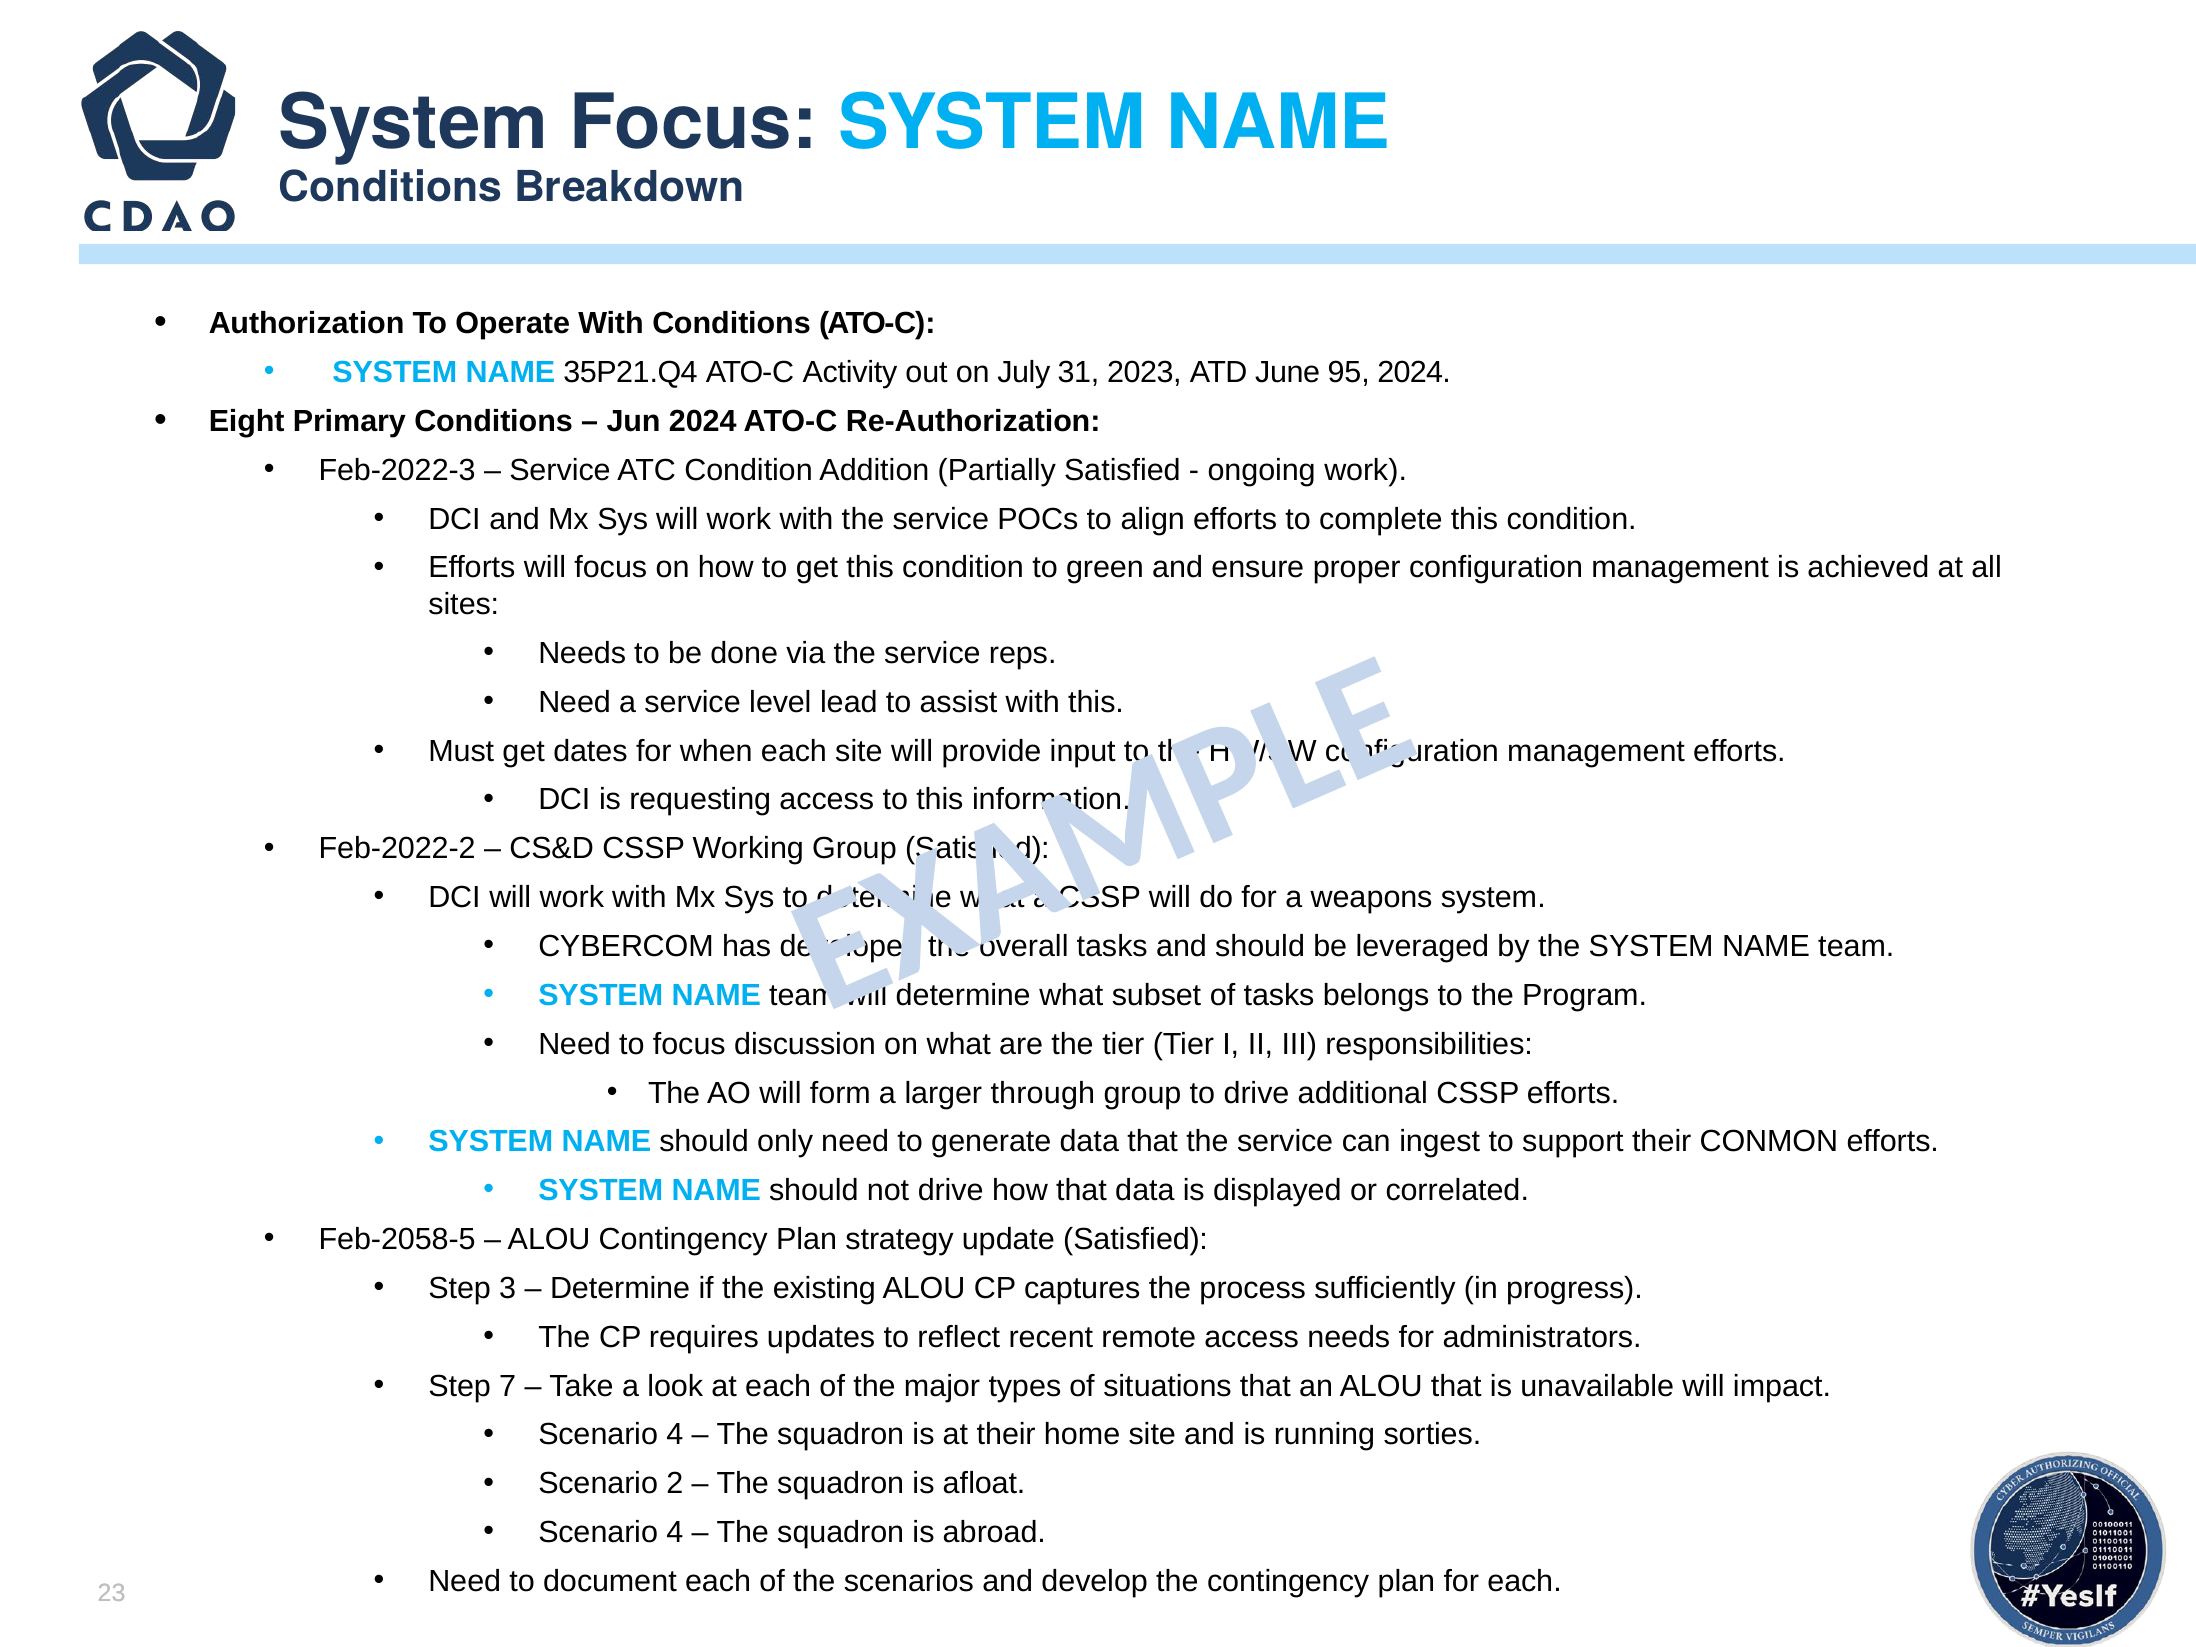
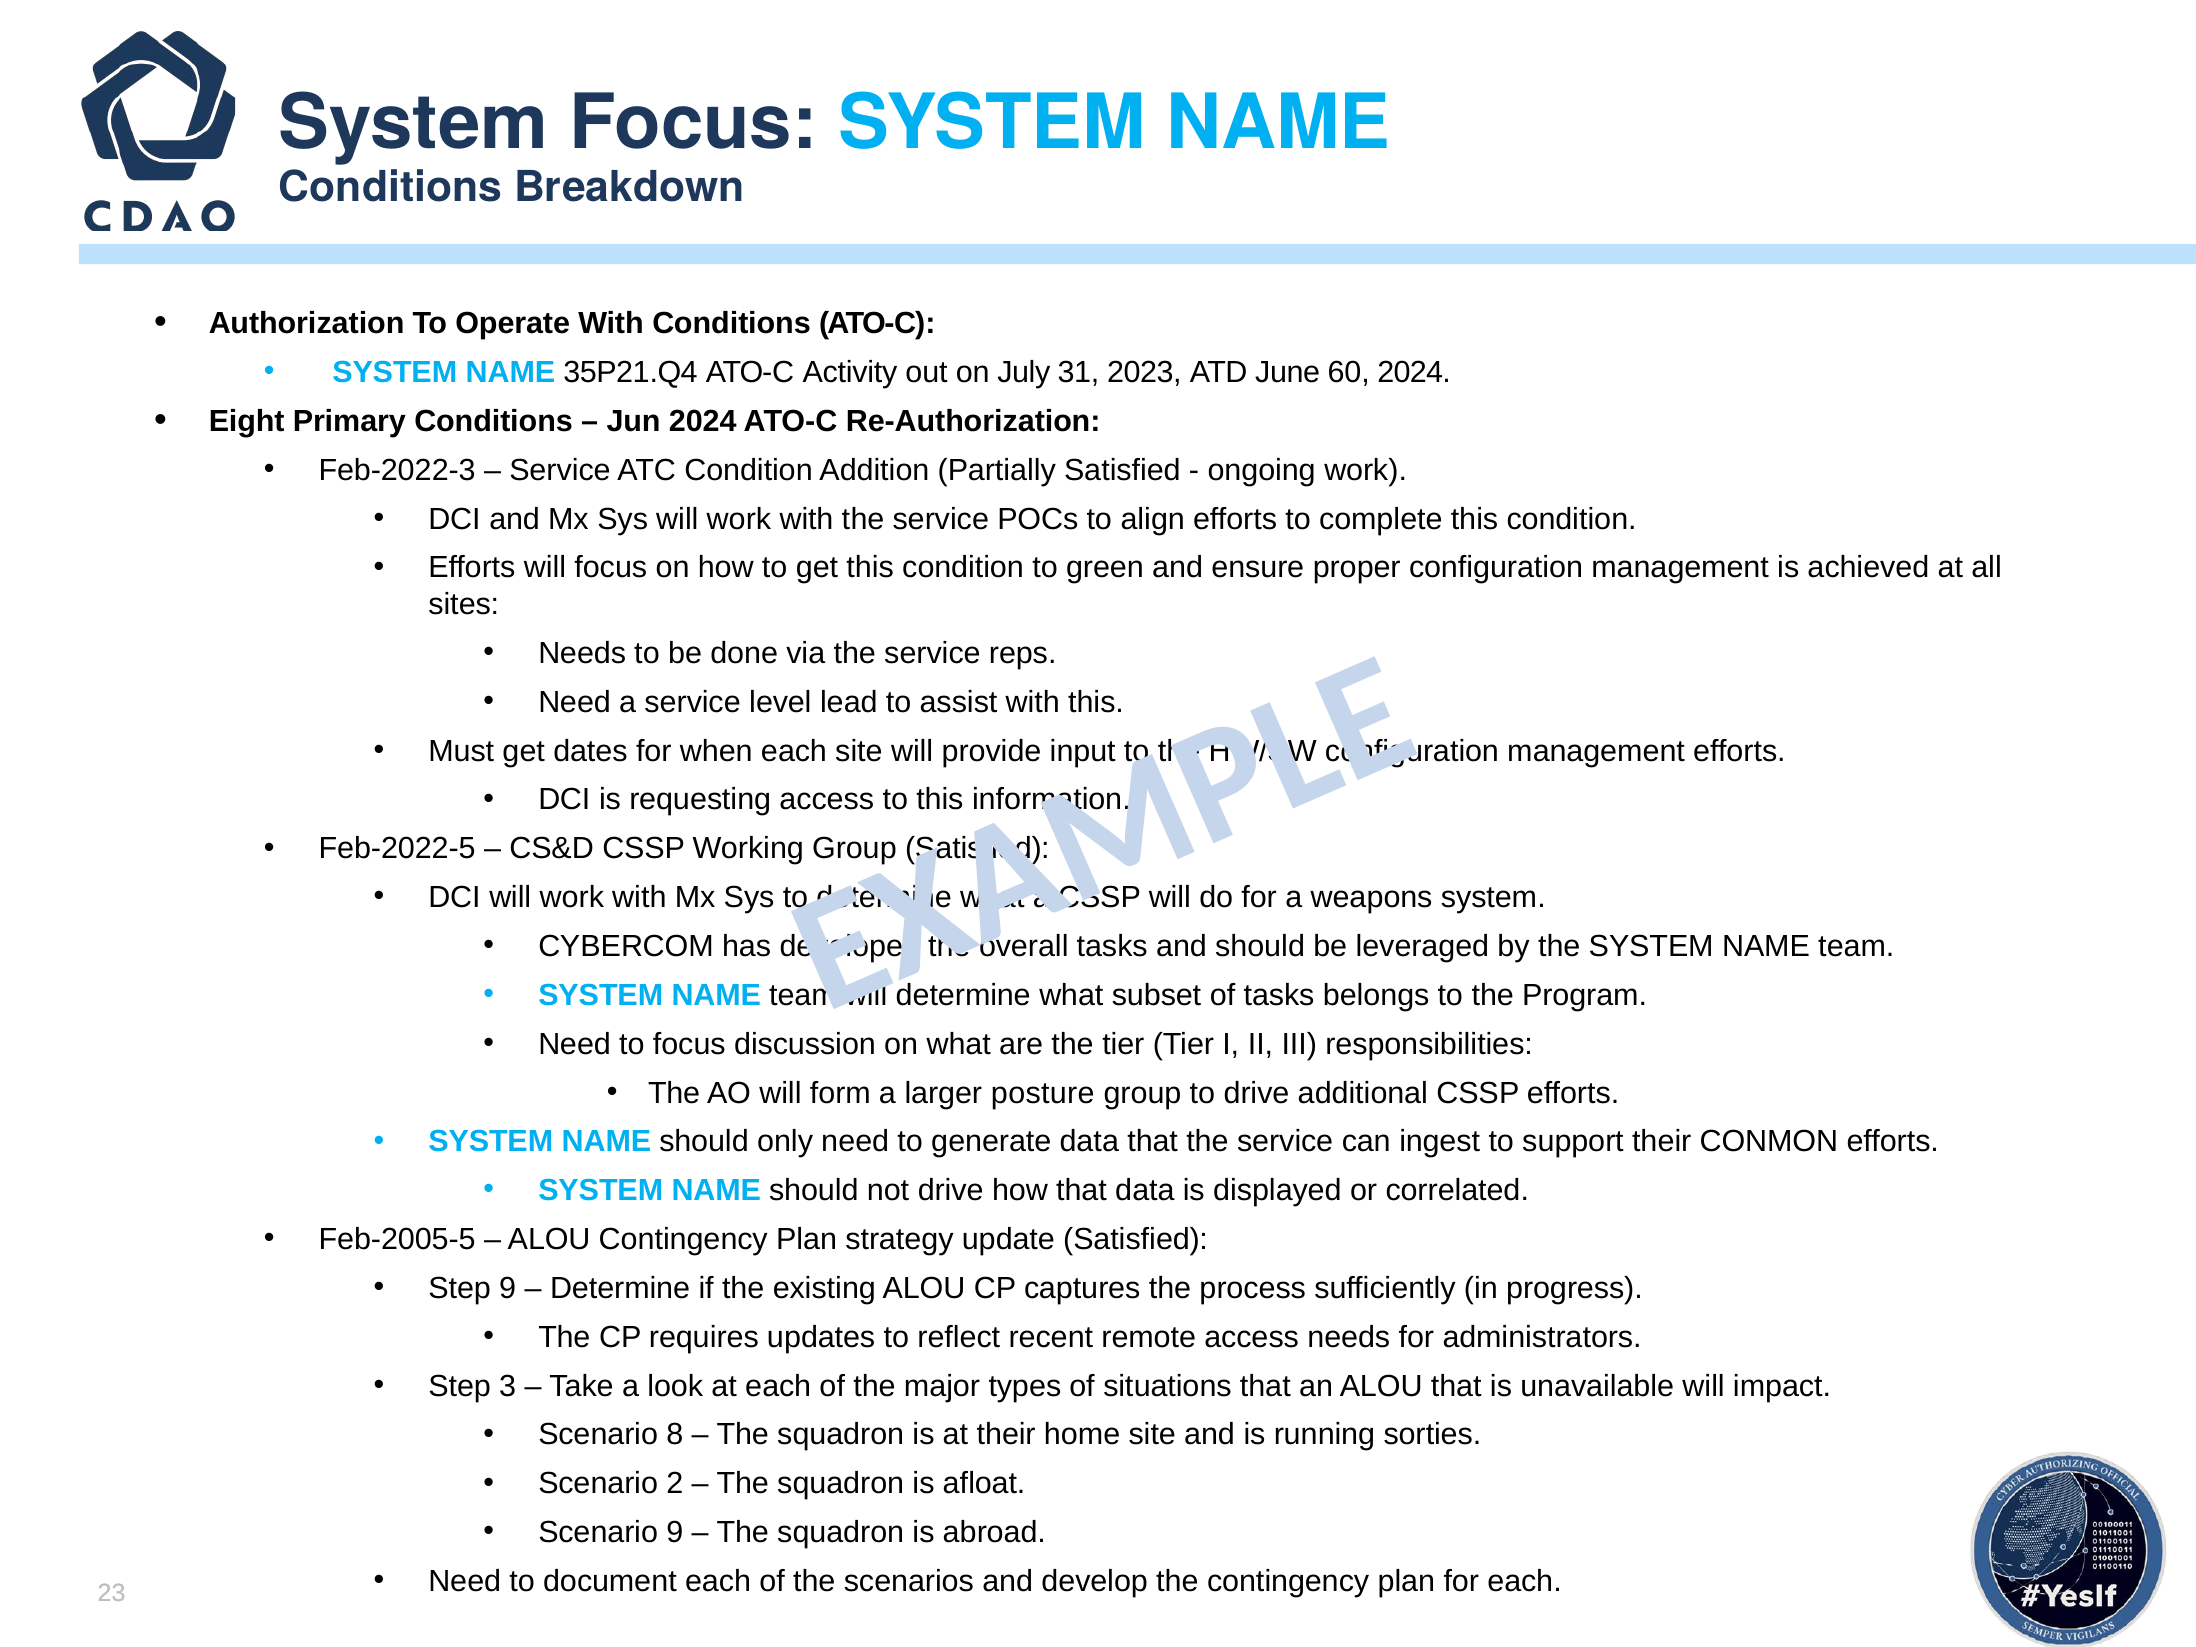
95: 95 -> 60
Feb-2022-2: Feb-2022-2 -> Feb-2022-5
through: through -> posture
Feb-2058-5: Feb-2058-5 -> Feb-2005-5
Step 3: 3 -> 9
7: 7 -> 3
4 at (675, 1435): 4 -> 8
4 at (675, 1533): 4 -> 9
